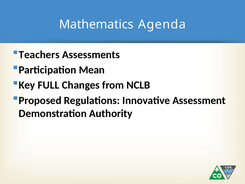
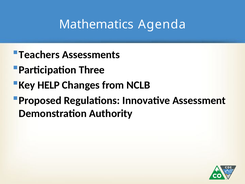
Mean: Mean -> Three
FULL: FULL -> HELP
